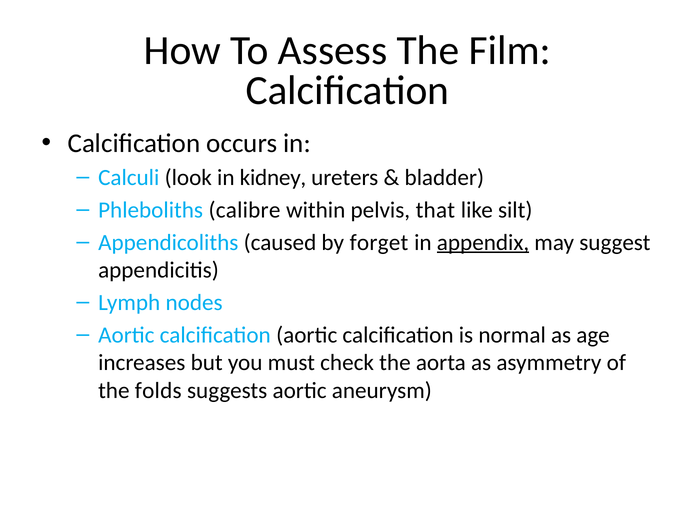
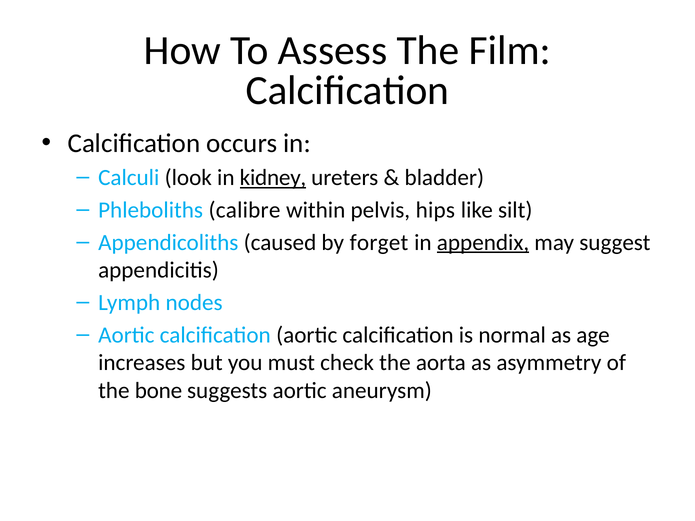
kidney underline: none -> present
that: that -> hips
folds: folds -> bone
